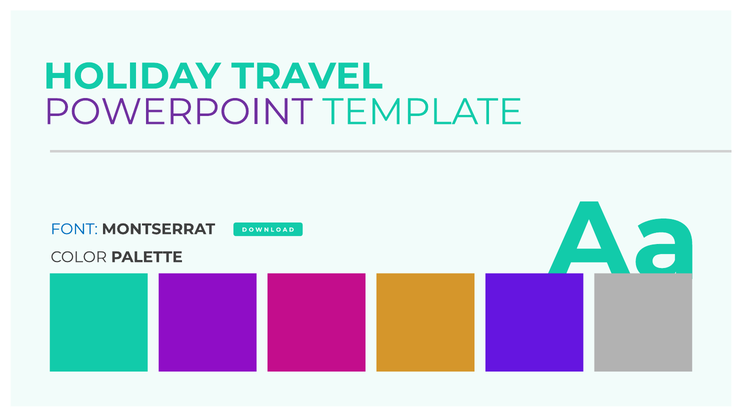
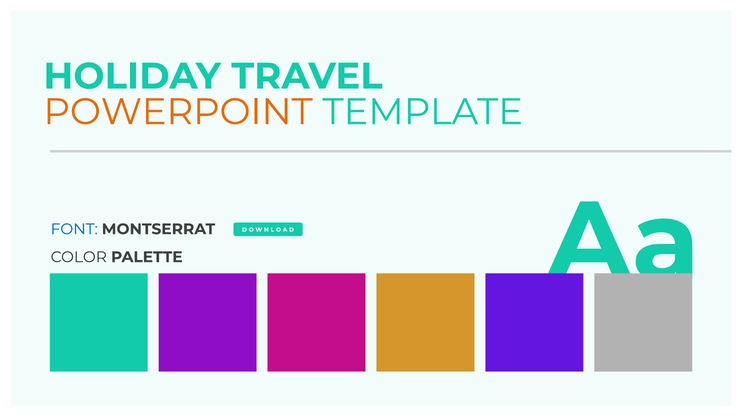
POWERPOINT colour: purple -> orange
